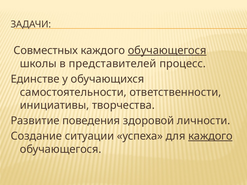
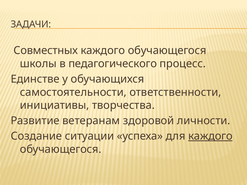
обучающегося at (167, 51) underline: present -> none
представителей: представителей -> педагогического
поведения: поведения -> ветеранам
